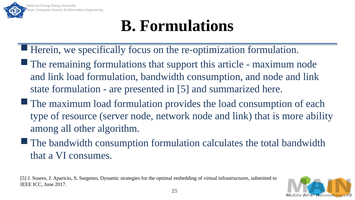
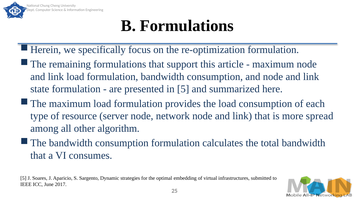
ability: ability -> spread
